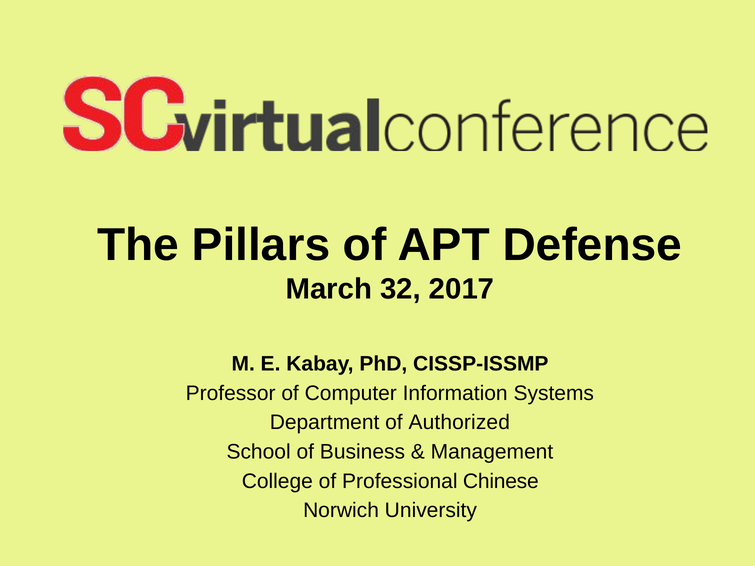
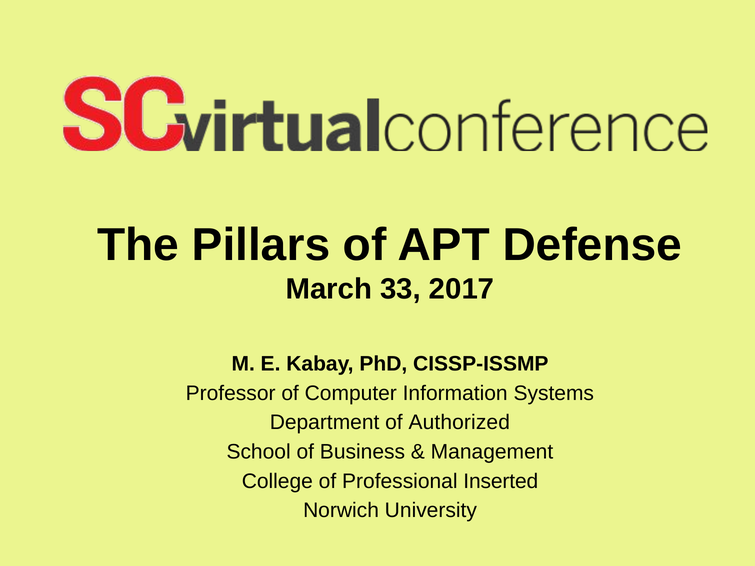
32: 32 -> 33
Chinese: Chinese -> Inserted
